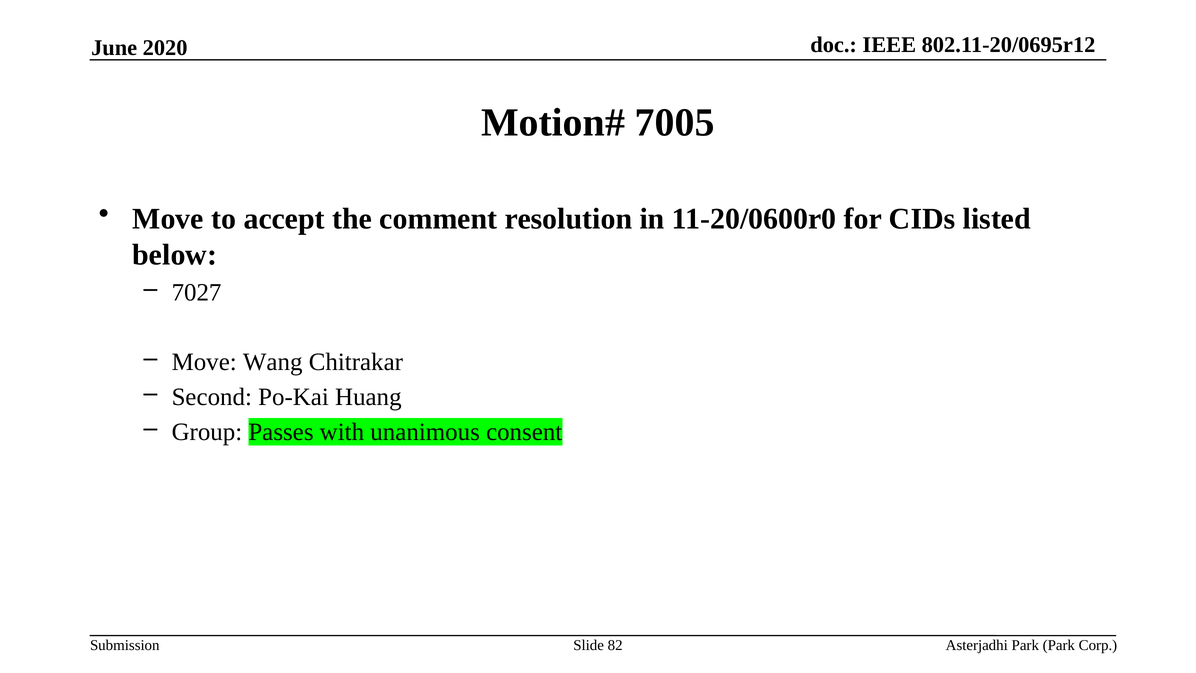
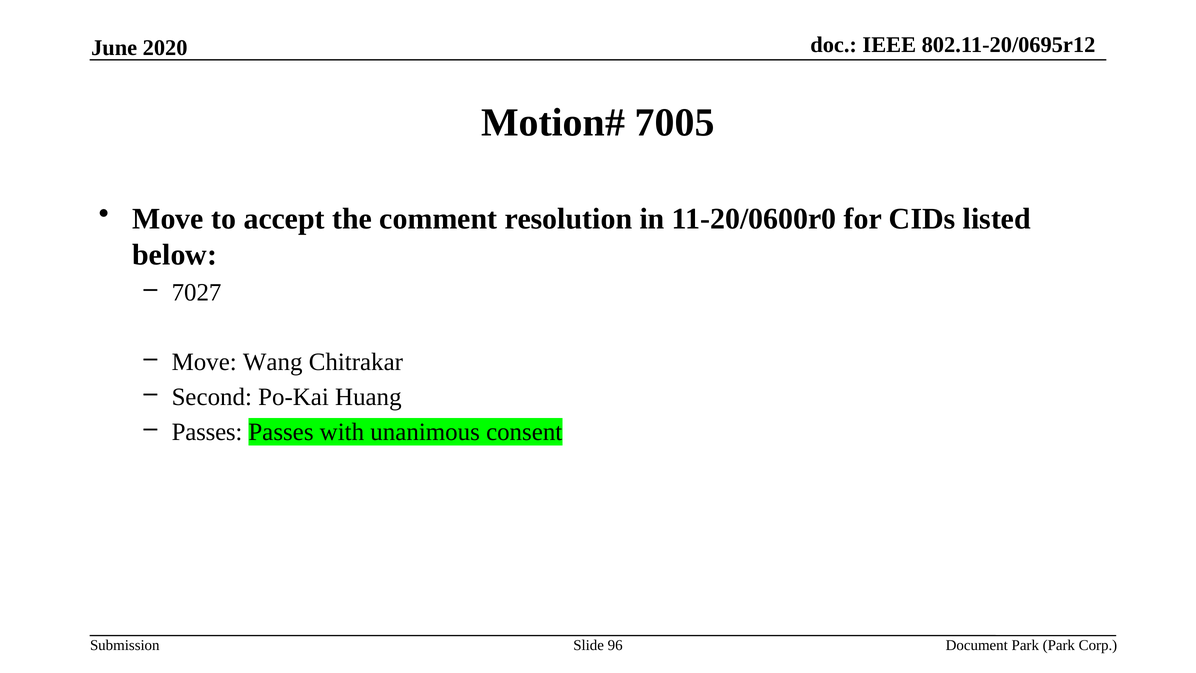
Group at (207, 432): Group -> Passes
82: 82 -> 96
Asterjadhi: Asterjadhi -> Document
